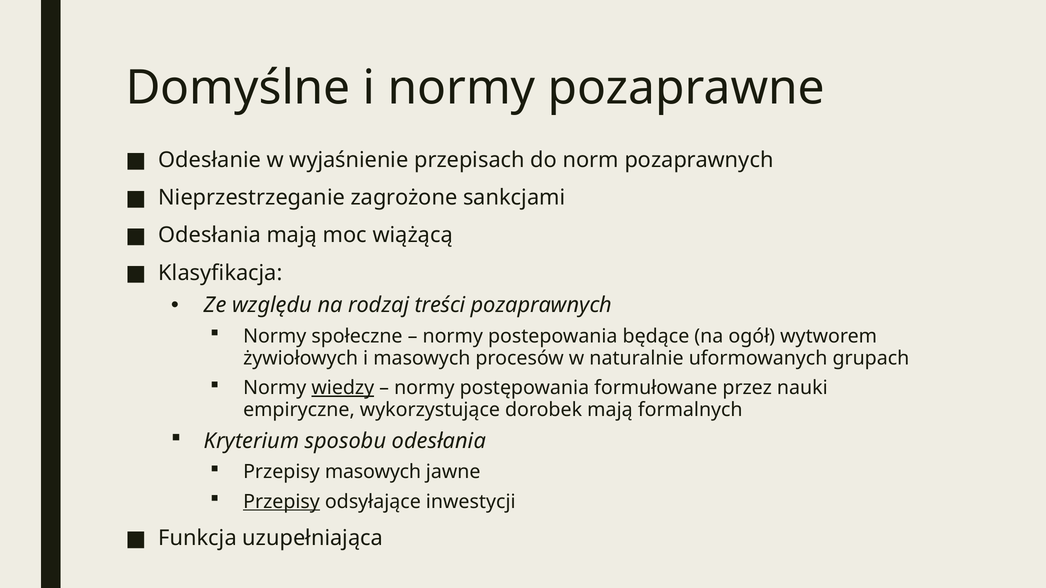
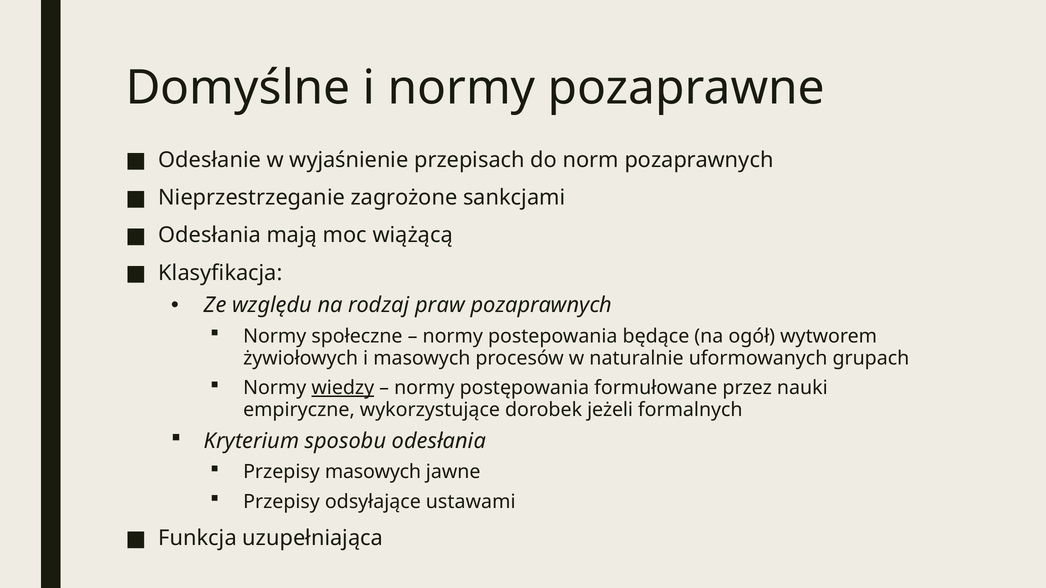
treści: treści -> praw
dorobek mają: mają -> jeżeli
Przepisy at (282, 502) underline: present -> none
inwestycji: inwestycji -> ustawami
